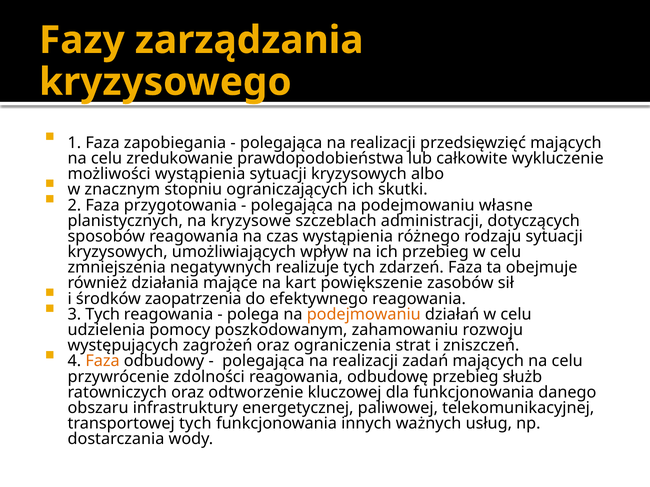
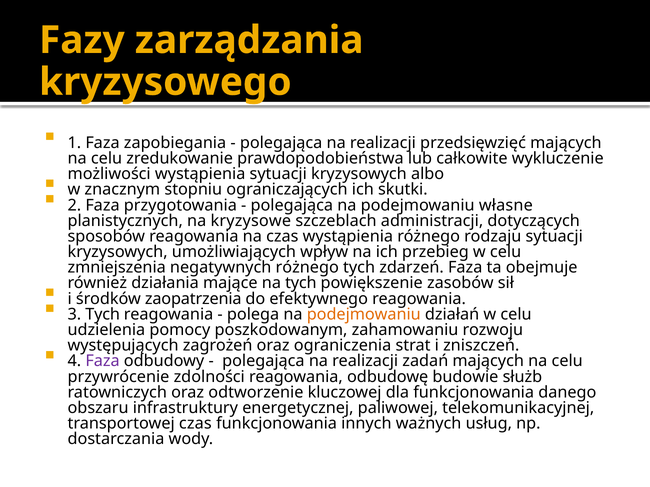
negatywnych realizuje: realizuje -> różnego
na kart: kart -> tych
Faza at (103, 361) colour: orange -> purple
odbudowę przebieg: przebieg -> budowie
transportowej tych: tych -> czas
